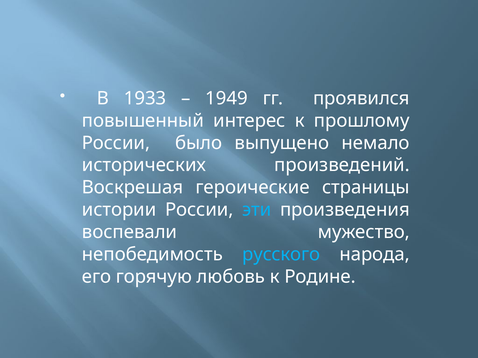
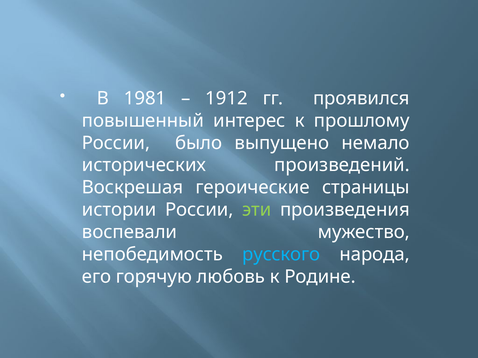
1933: 1933 -> 1981
1949: 1949 -> 1912
эти colour: light blue -> light green
